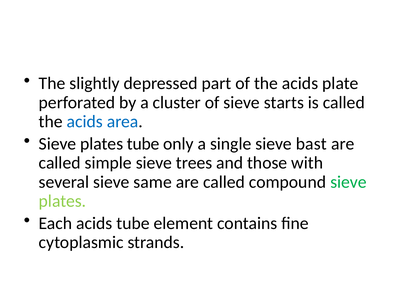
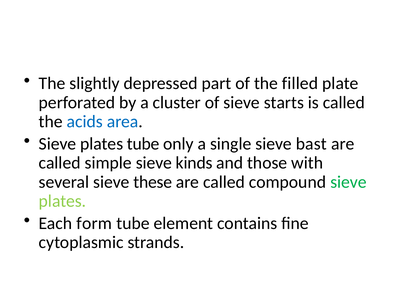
of the acids: acids -> filled
trees: trees -> kinds
same: same -> these
Each acids: acids -> form
